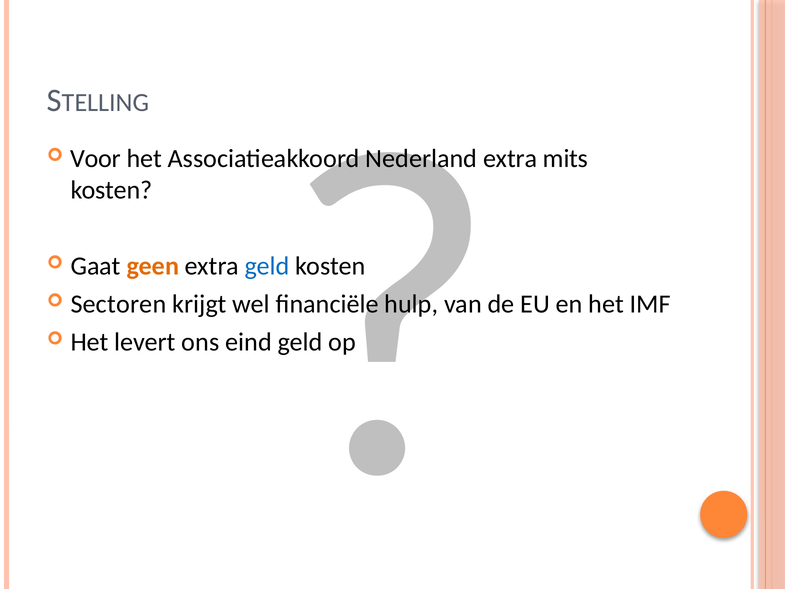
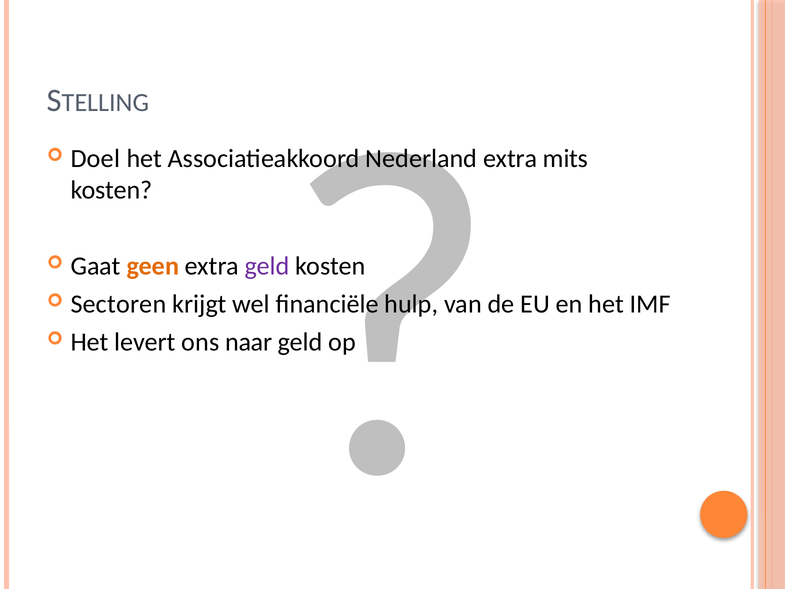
Voor: Voor -> Doel
geld at (267, 266) colour: blue -> purple
eind: eind -> naar
